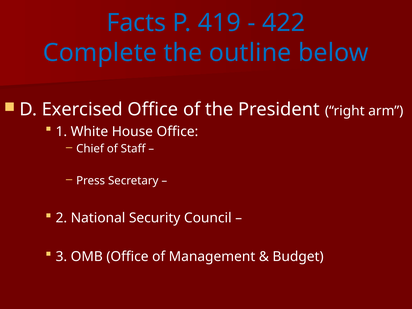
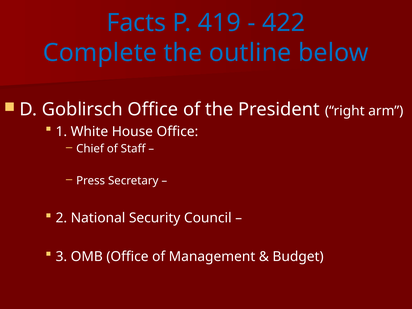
Exercised: Exercised -> Goblirsch
